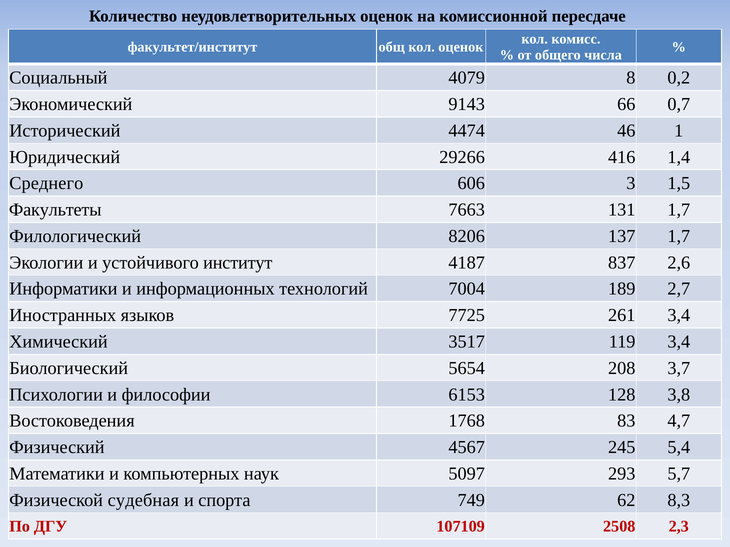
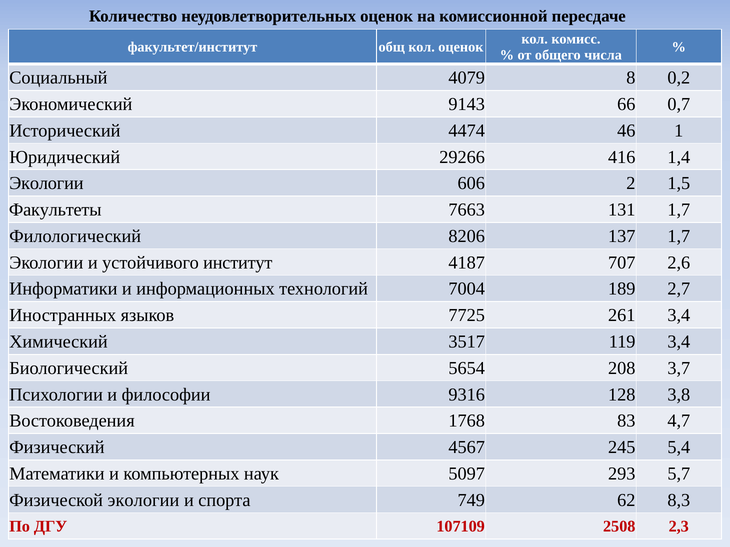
Среднего at (46, 184): Среднего -> Экологии
3: 3 -> 2
837: 837 -> 707
6153: 6153 -> 9316
Физической судебная: судебная -> экологии
